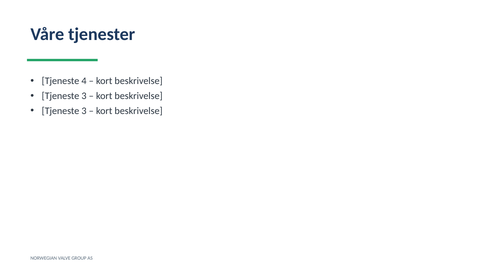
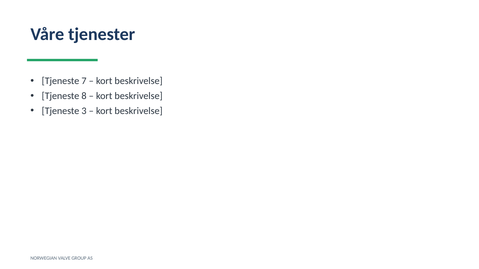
4: 4 -> 7
3 at (84, 96): 3 -> 8
